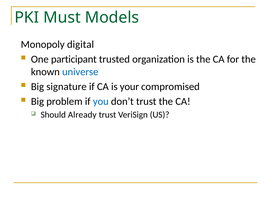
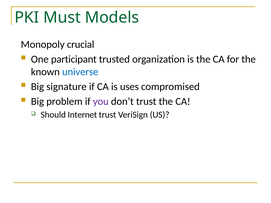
digital: digital -> crucial
your: your -> uses
you colour: blue -> purple
Already: Already -> Internet
